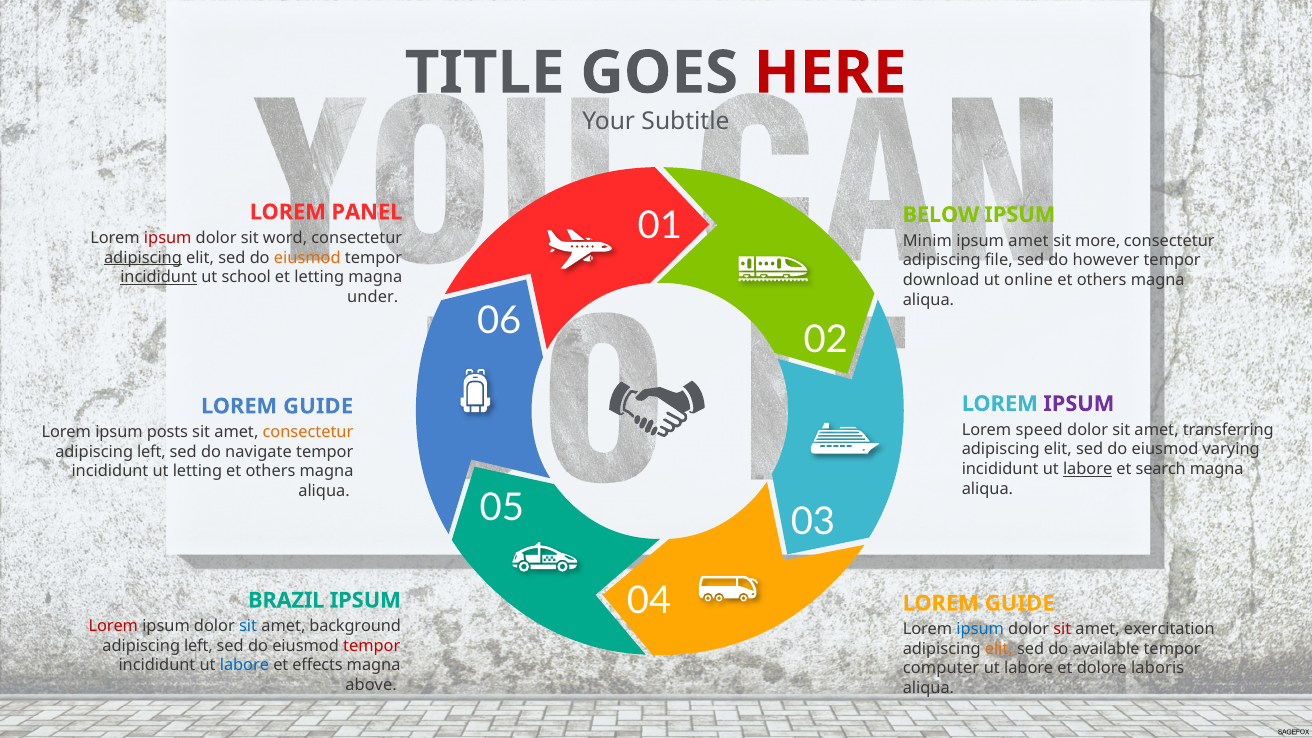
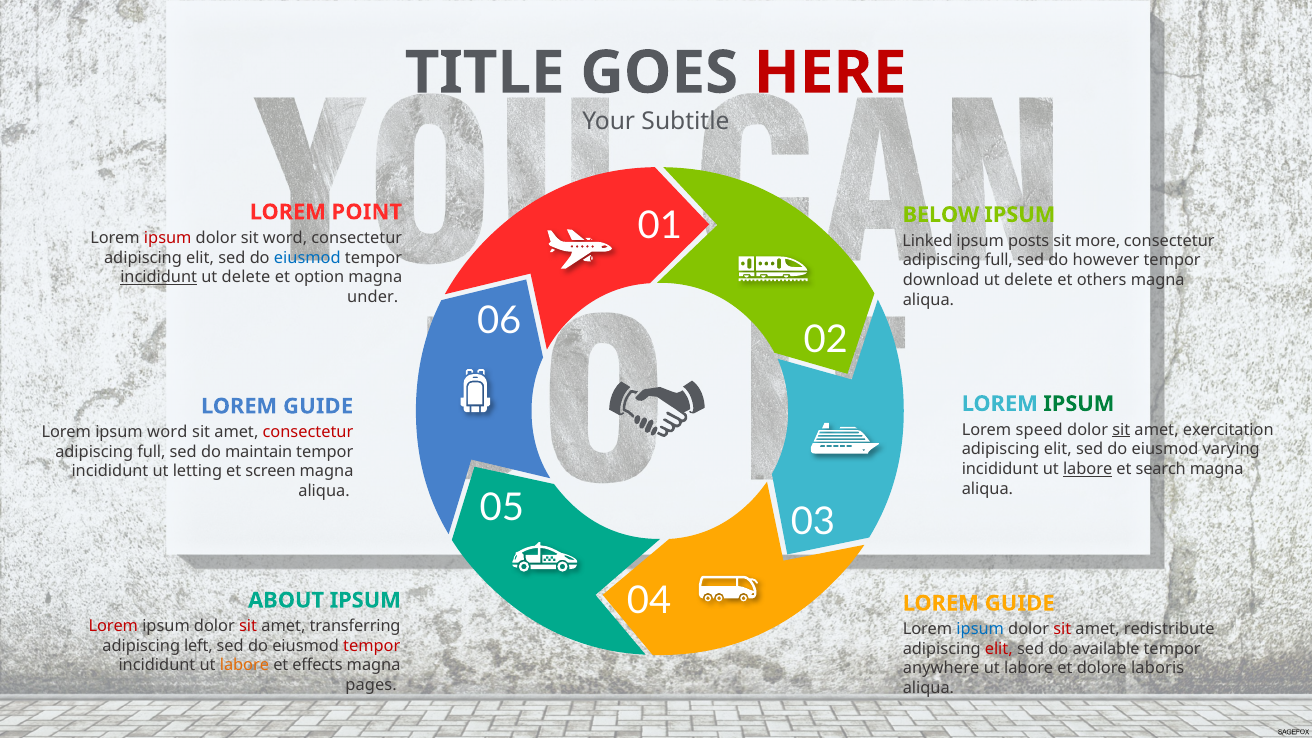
PANEL: PANEL -> POINT
Minim: Minim -> Linked
ipsum amet: amet -> posts
adipiscing at (143, 258) underline: present -> none
eiusmod at (307, 258) colour: orange -> blue
file at (999, 260): file -> full
school at (246, 277): school -> delete
et letting: letting -> option
online at (1029, 280): online -> delete
IPSUM at (1079, 404) colour: purple -> green
sit at (1121, 430) underline: none -> present
transferring: transferring -> exercitation
ipsum posts: posts -> word
consectetur at (308, 432) colour: orange -> red
left at (151, 452): left -> full
navigate: navigate -> maintain
others at (270, 471): others -> screen
BRAZIL: BRAZIL -> ABOUT
sit at (248, 626) colour: blue -> red
background: background -> transferring
exercitation: exercitation -> redistribute
elit at (999, 649) colour: orange -> red
labore at (244, 666) colour: blue -> orange
computer: computer -> anywhere
above: above -> pages
